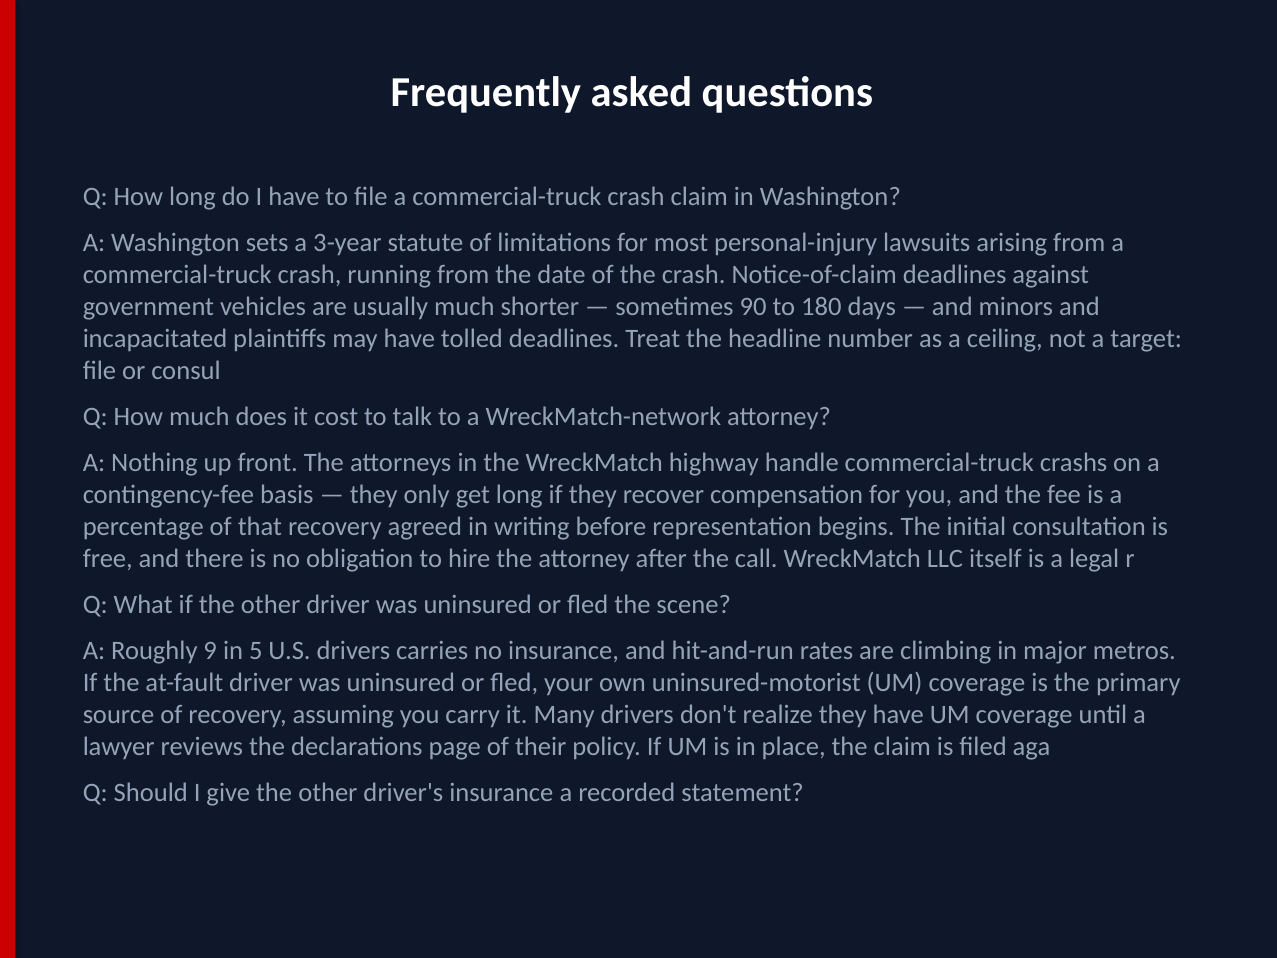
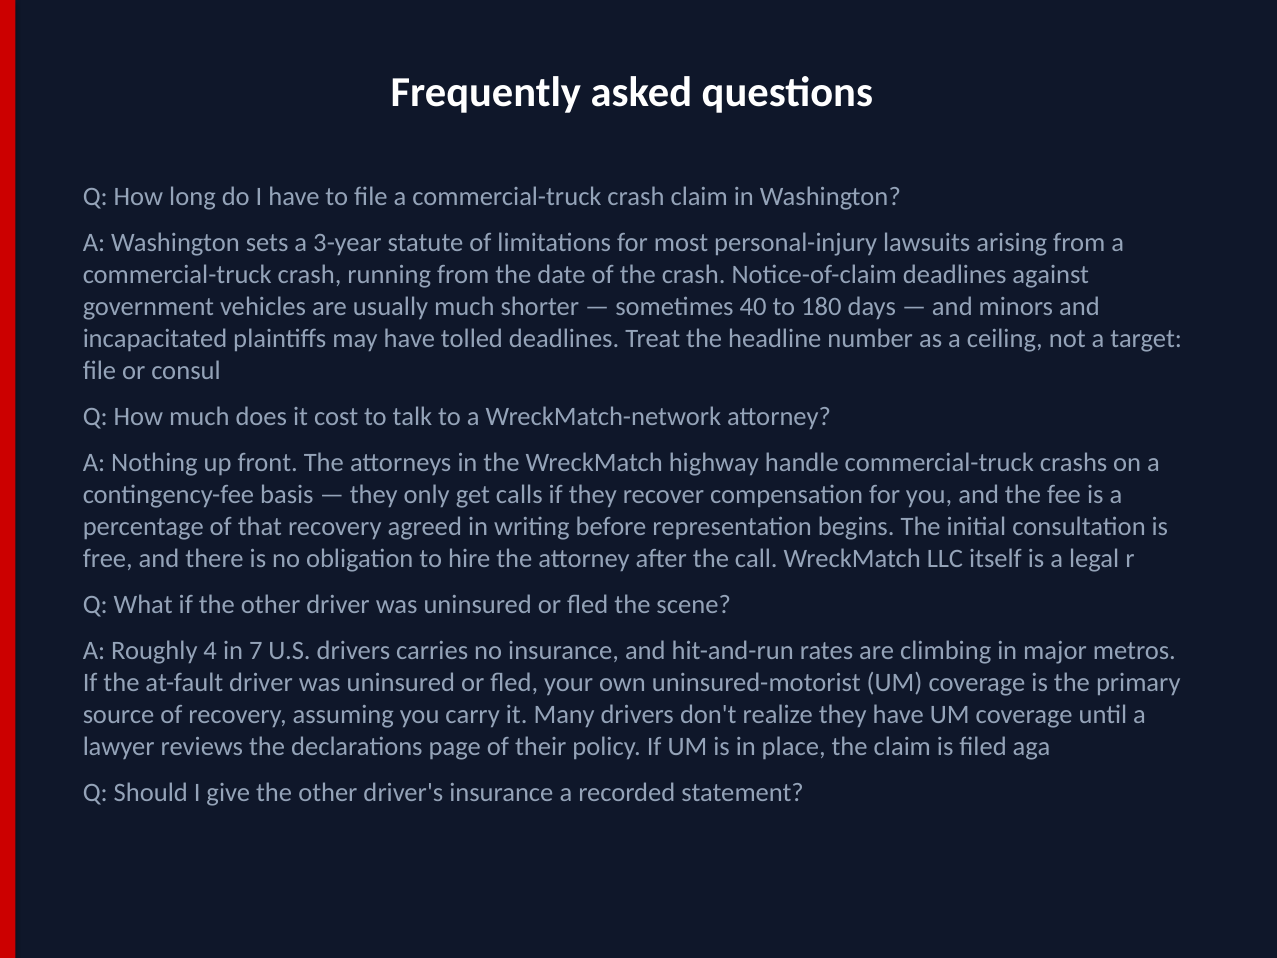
90: 90 -> 40
get long: long -> calls
9: 9 -> 4
5: 5 -> 7
